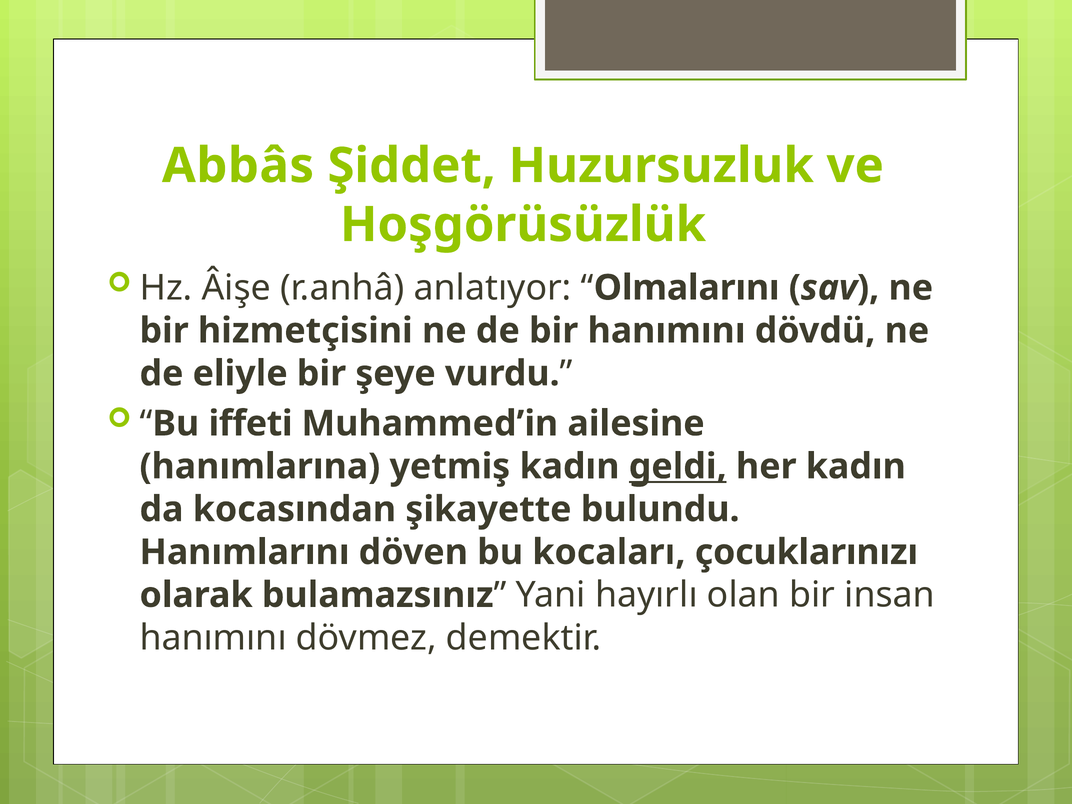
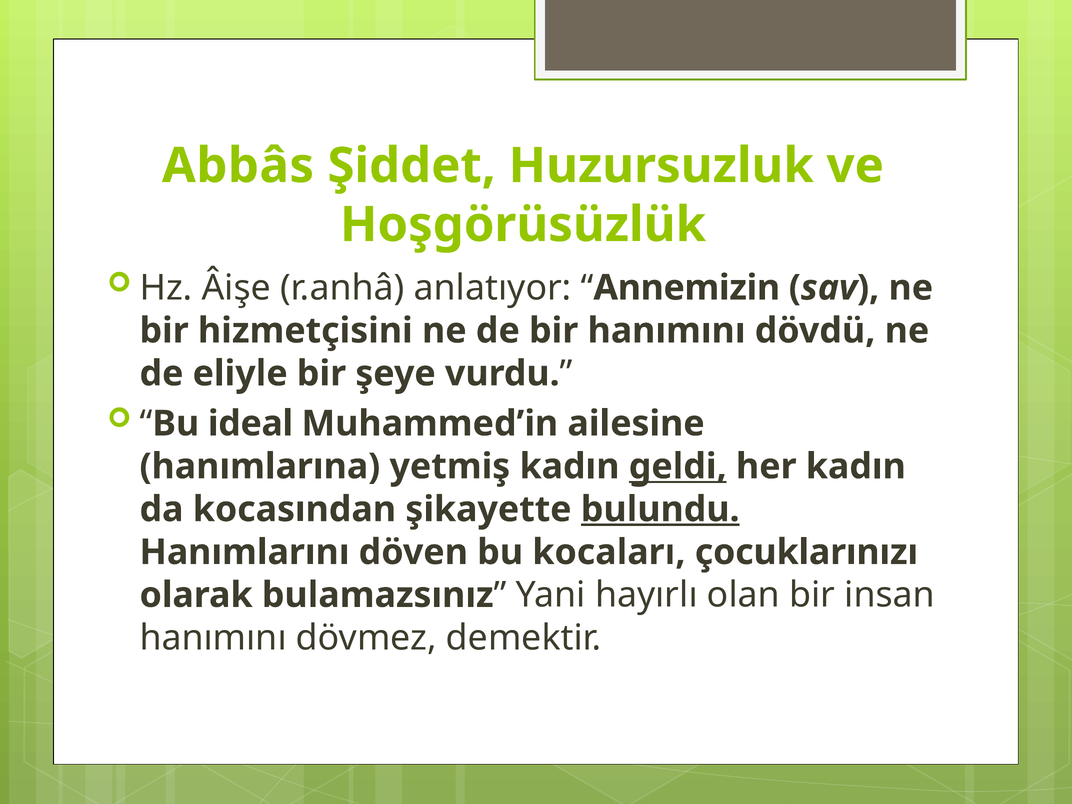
Olmalarını: Olmalarını -> Annemizin
iffeti: iffeti -> ideal
bulundu underline: none -> present
